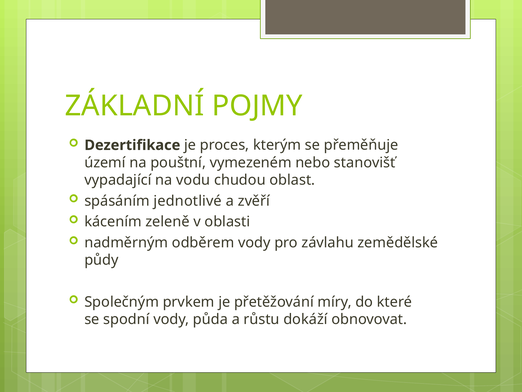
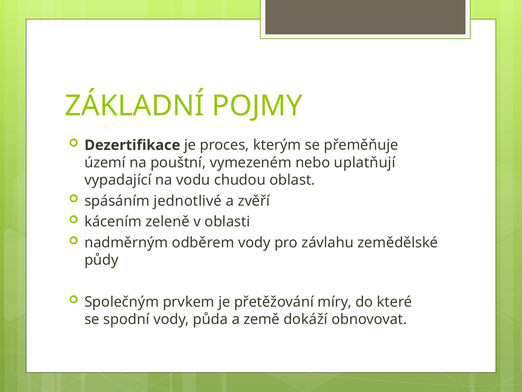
stanovišť: stanovišť -> uplatňují
růstu: růstu -> země
